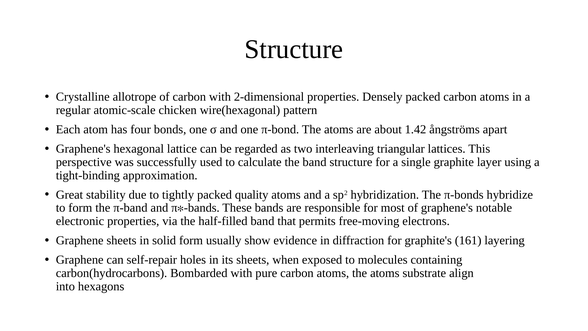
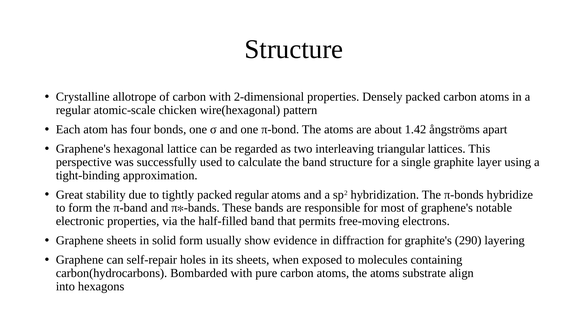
packed quality: quality -> regular
161: 161 -> 290
